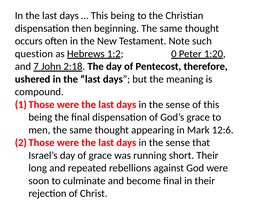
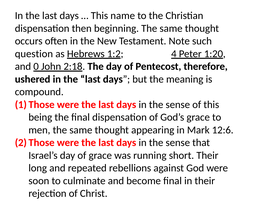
being at (123, 16): being -> name
0: 0 -> 4
7: 7 -> 0
